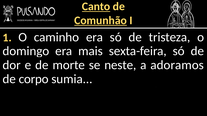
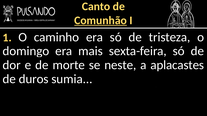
Canto underline: present -> none
adoramos: adoramos -> aplacastes
corpo: corpo -> duros
